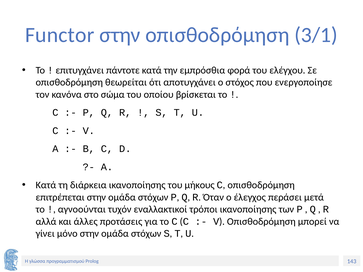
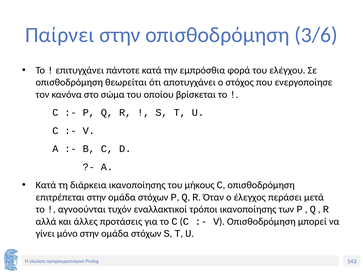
Functor: Functor -> Παίρνει
3/1: 3/1 -> 3/6
